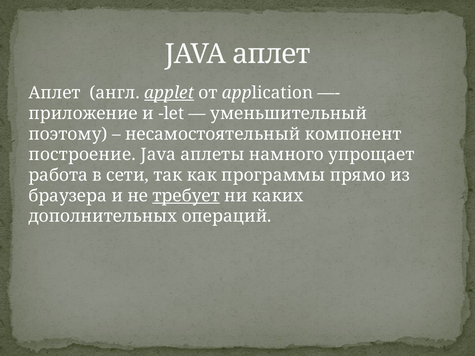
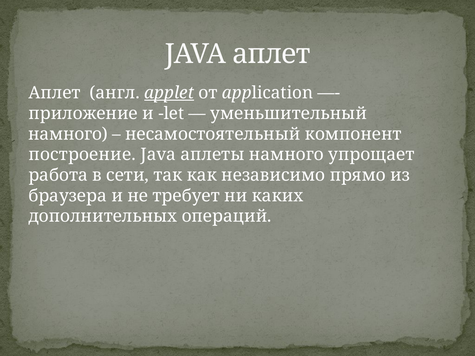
поэтому at (68, 134): поэтому -> намного
программы: программы -> независимо
требует underline: present -> none
